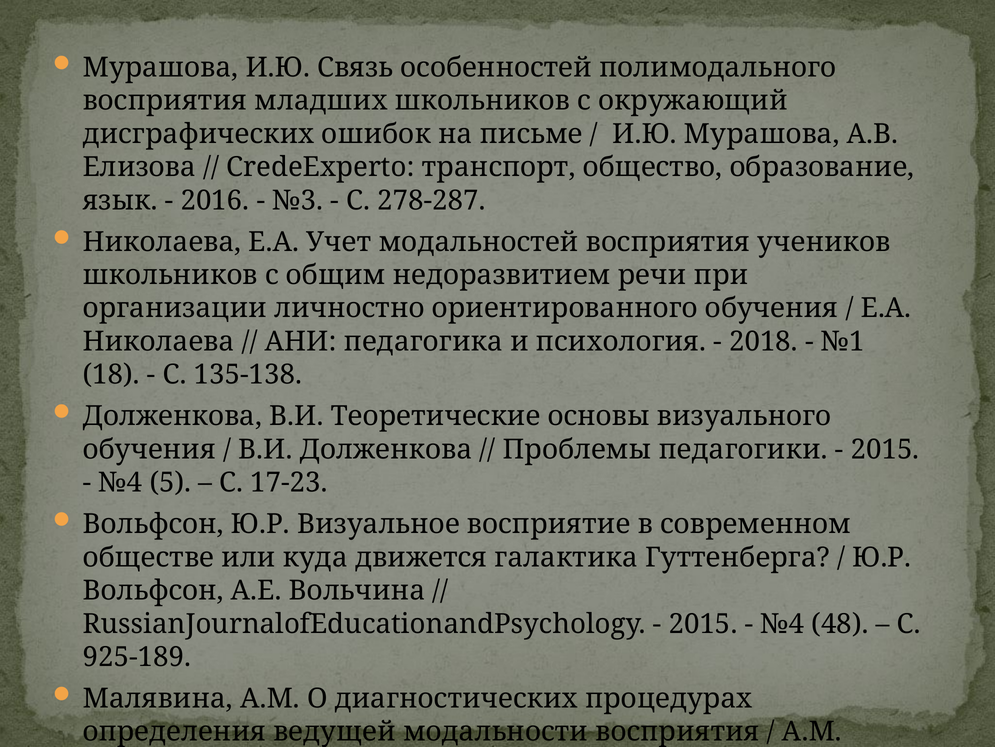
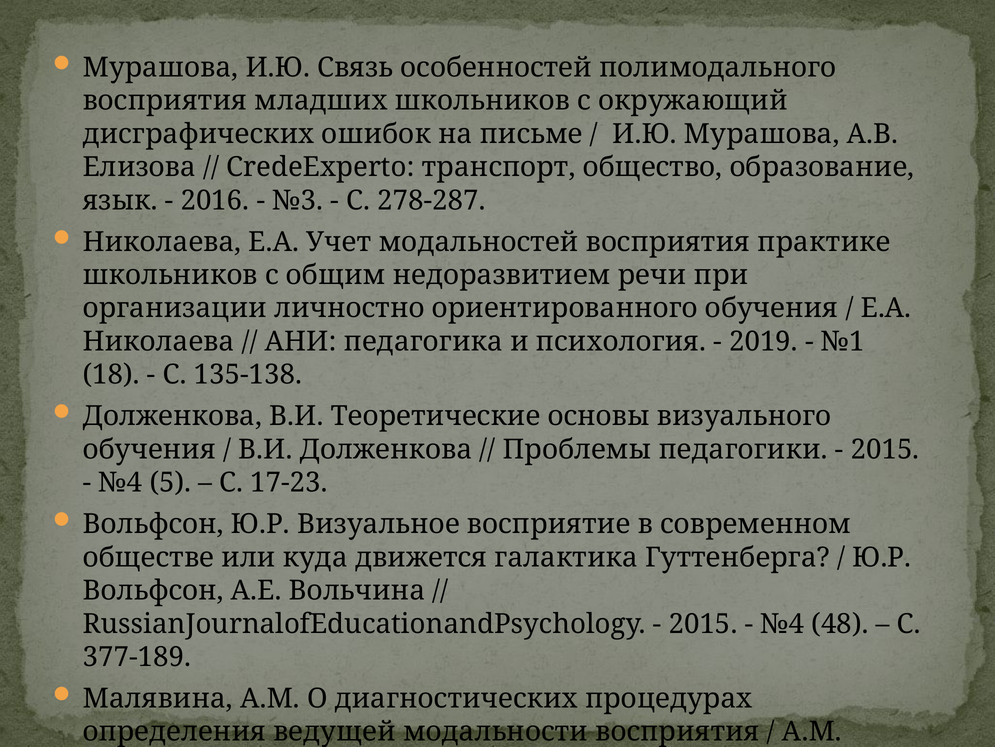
учеников: учеников -> практике
2018: 2018 -> 2019
925-189: 925-189 -> 377-189
